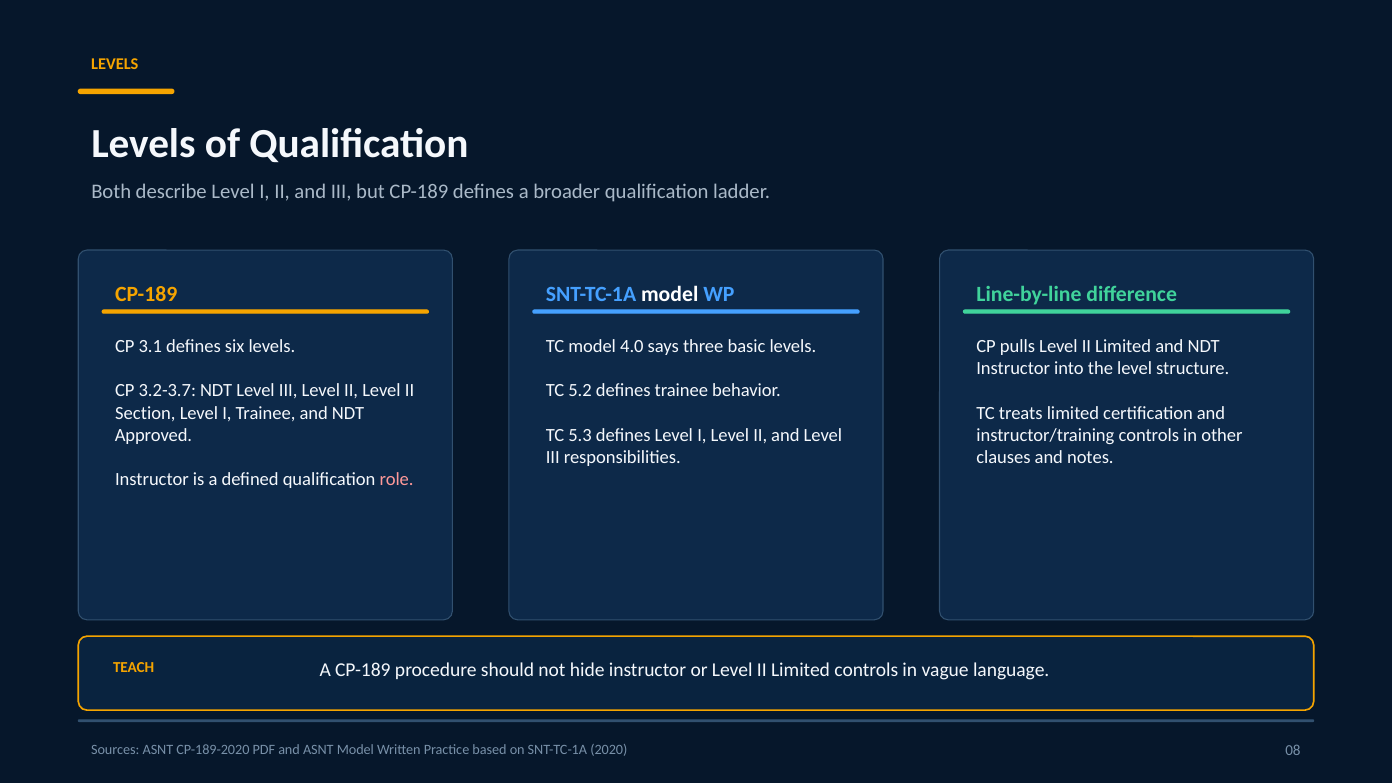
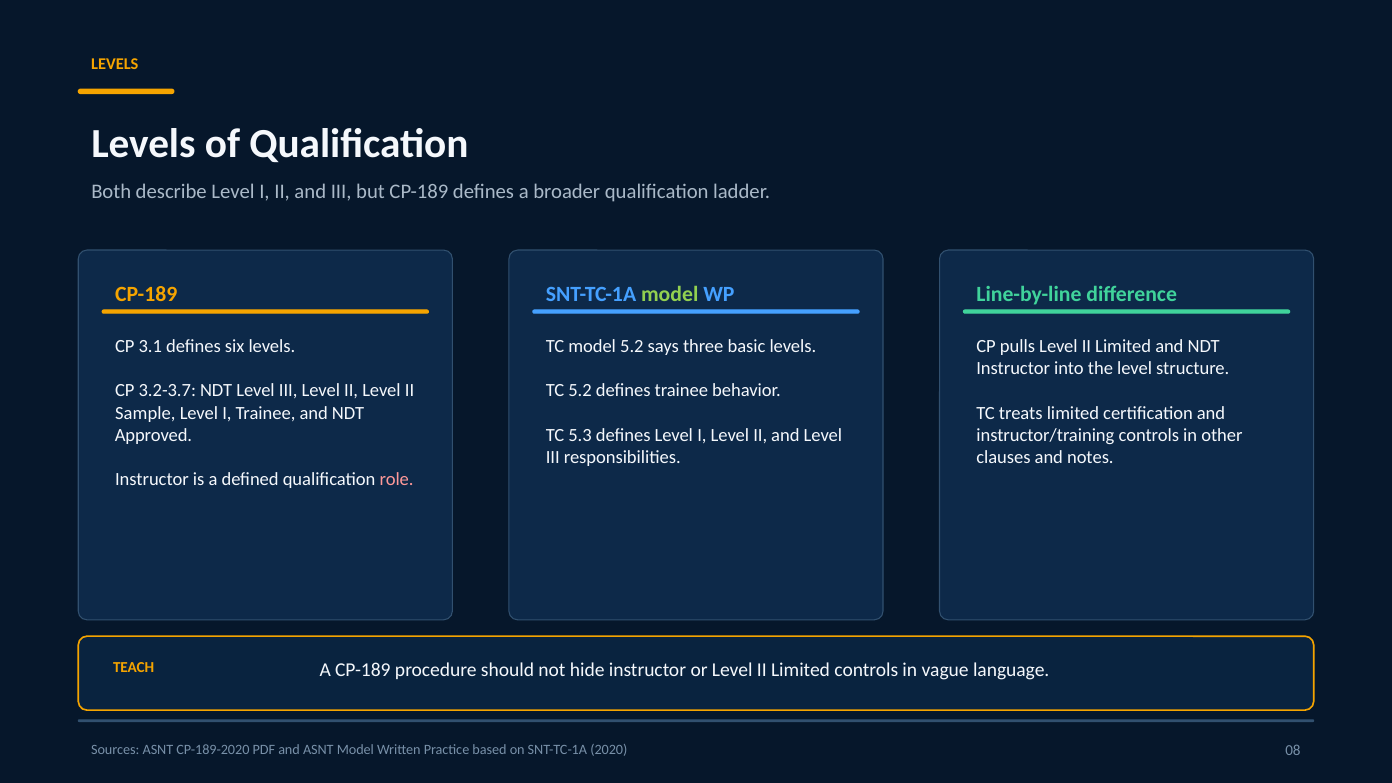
model at (670, 294) colour: white -> light green
model 4.0: 4.0 -> 5.2
Section: Section -> Sample
